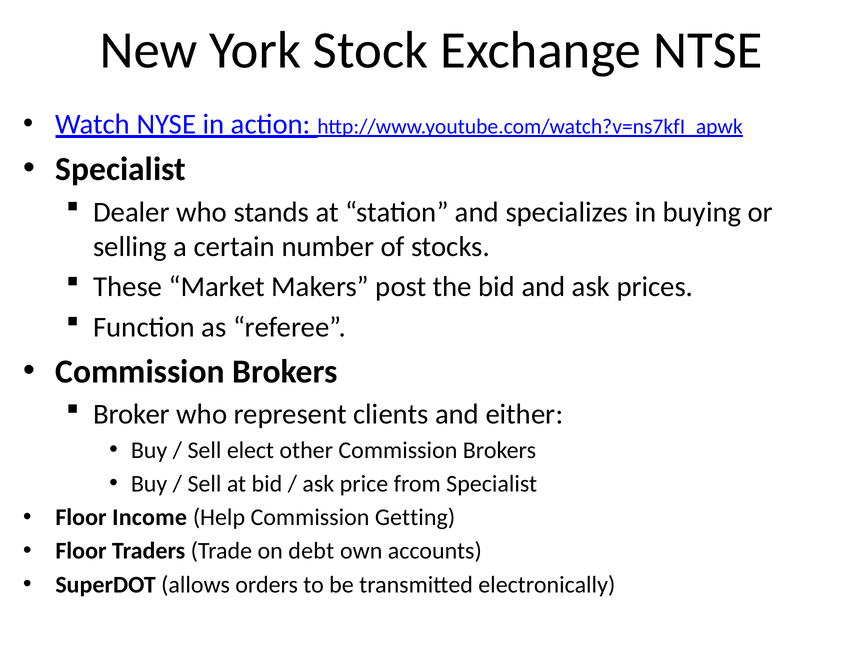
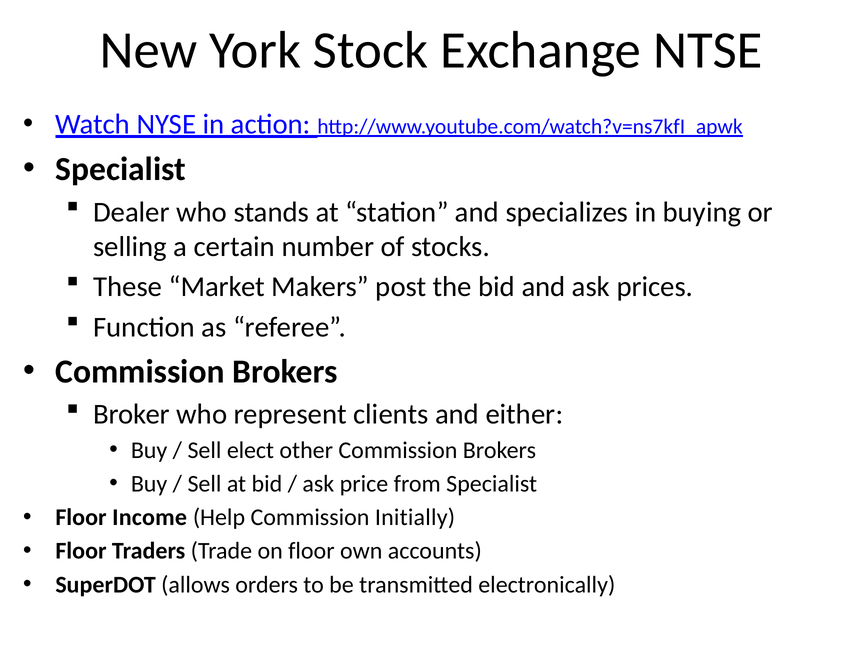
Getting: Getting -> Initially
on debt: debt -> floor
